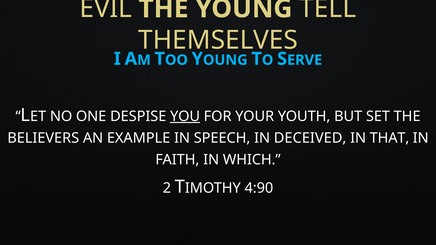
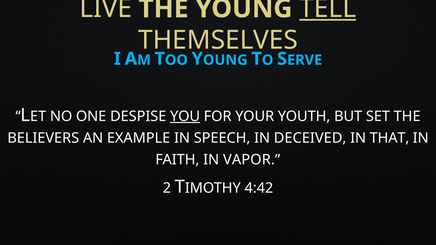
EVIL: EVIL -> LIVE
TELL underline: none -> present
WHICH: WHICH -> VAPOR
4:90: 4:90 -> 4:42
